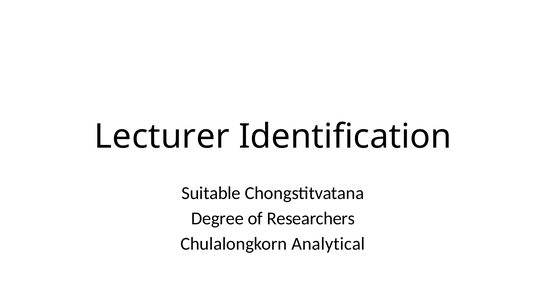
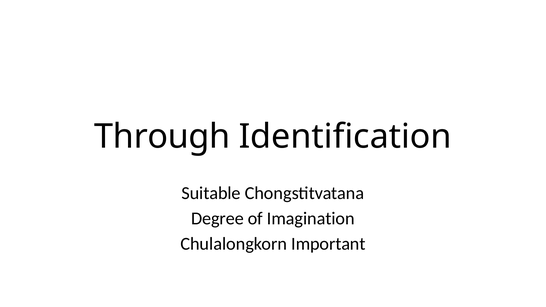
Lecturer: Lecturer -> Through
Researchers: Researchers -> Imagination
Analytical: Analytical -> Important
